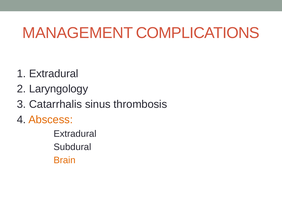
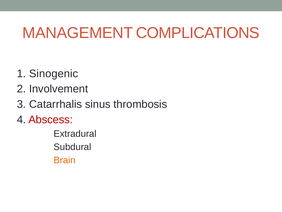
1 Extradural: Extradural -> Sinogenic
Laryngology: Laryngology -> Involvement
Abscess colour: orange -> red
